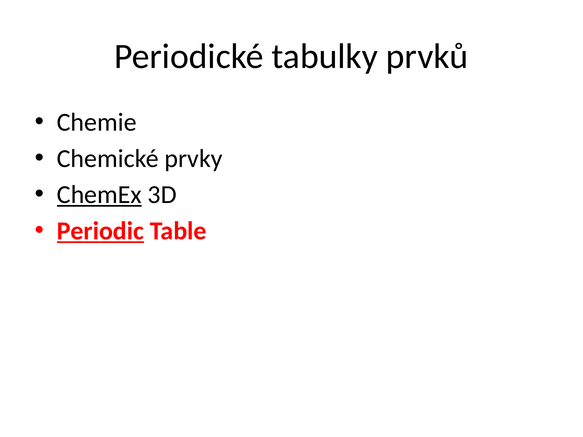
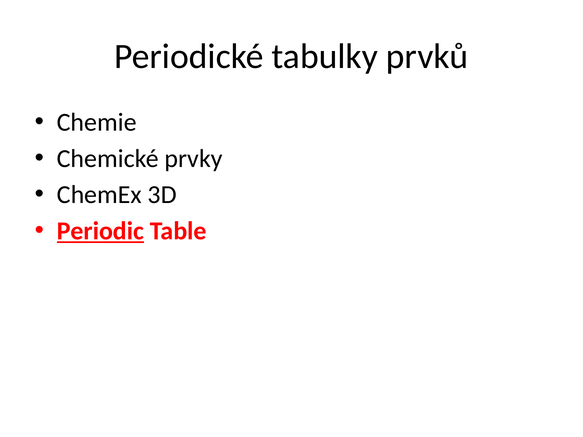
ChemEx underline: present -> none
